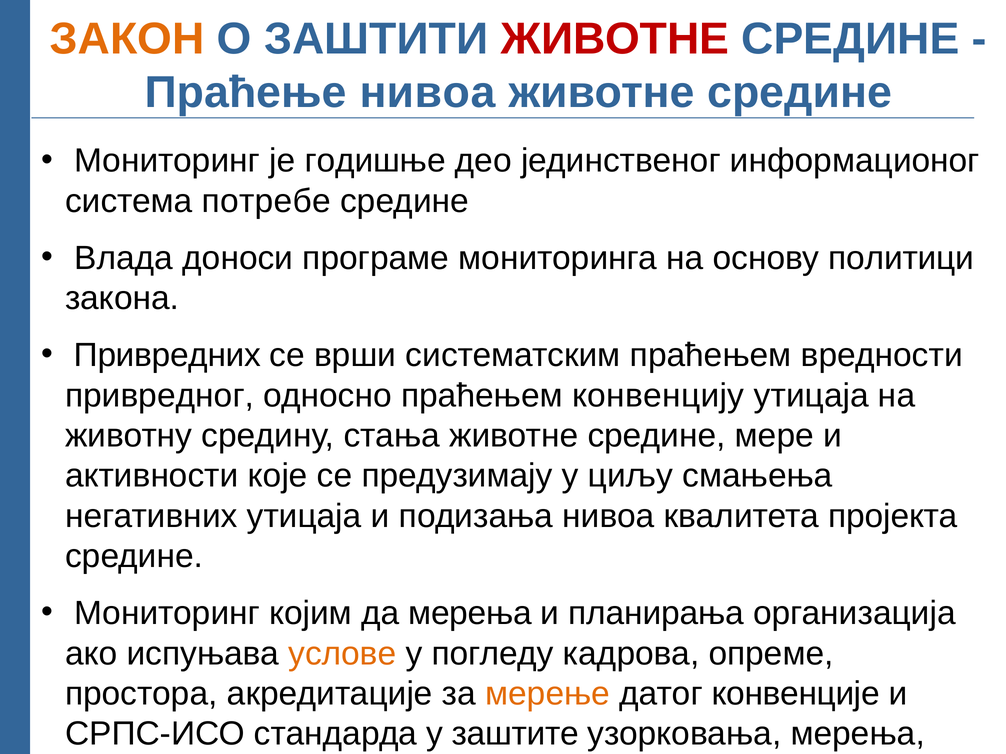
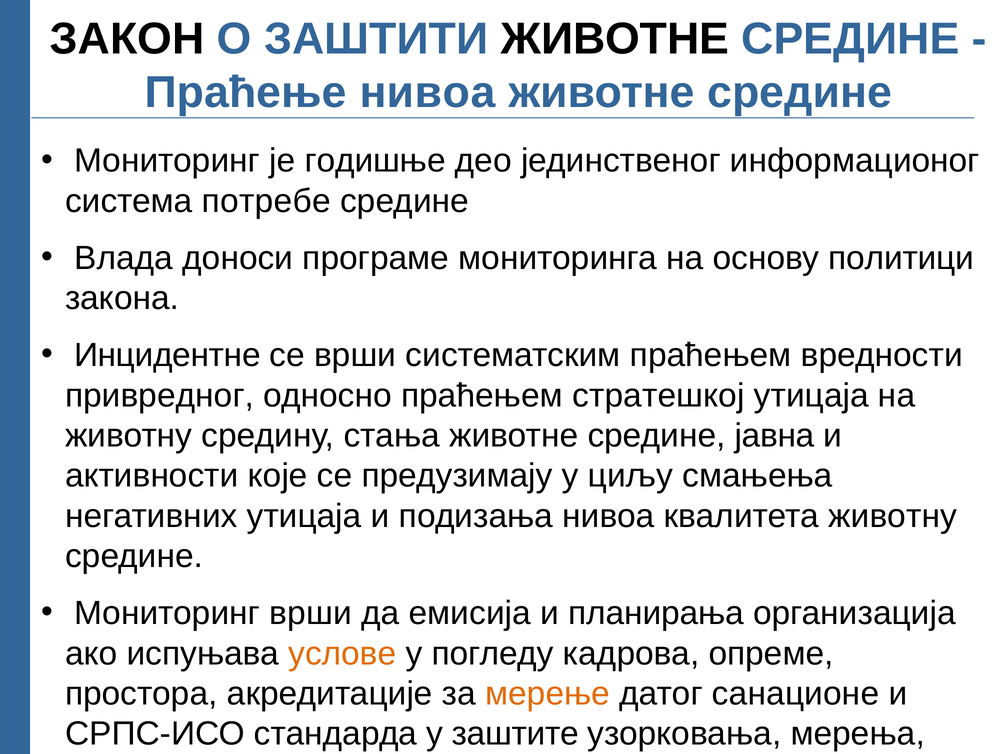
ЗАКОН colour: orange -> black
ЖИВОТНЕ at (615, 39) colour: red -> black
Привредних: Привредних -> Инцидентне
конвенцију: конвенцију -> стратешкој
мере: мере -> јавна
квалитета пројекта: пројекта -> животну
Мониторинг којим: којим -> врши
да мерења: мерења -> емисија
конвенције: конвенције -> санационе
